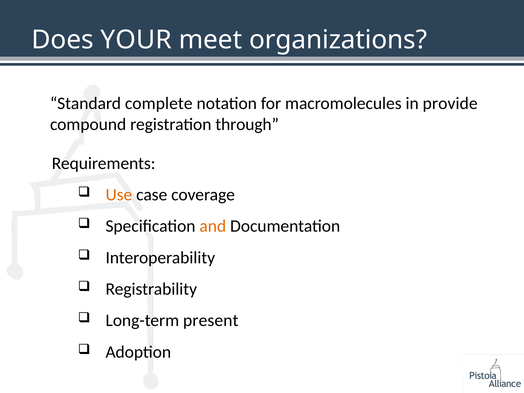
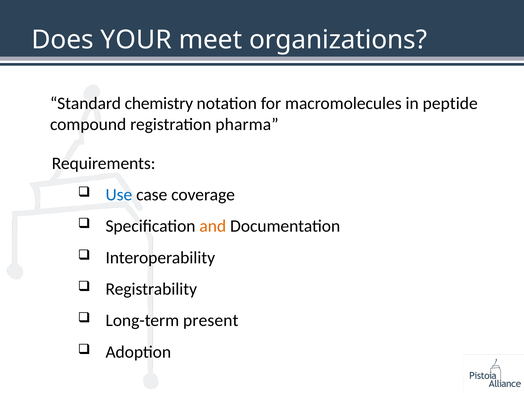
complete: complete -> chemistry
provide: provide -> peptide
through: through -> pharma
Use colour: orange -> blue
